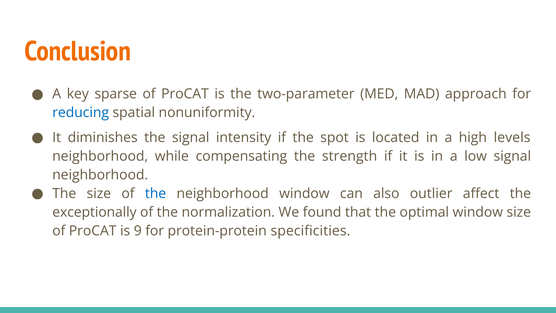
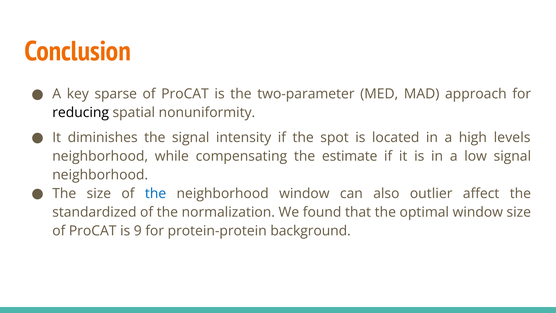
reducing colour: blue -> black
strength: strength -> estimate
exceptionally: exceptionally -> standardized
specificities: specificities -> background
